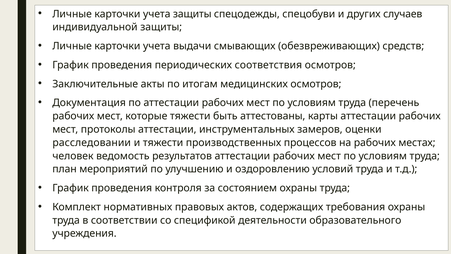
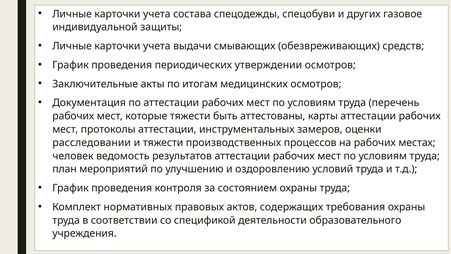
учета защиты: защиты -> состава
случаев: случаев -> газовое
соответствия: соответствия -> утверждении
